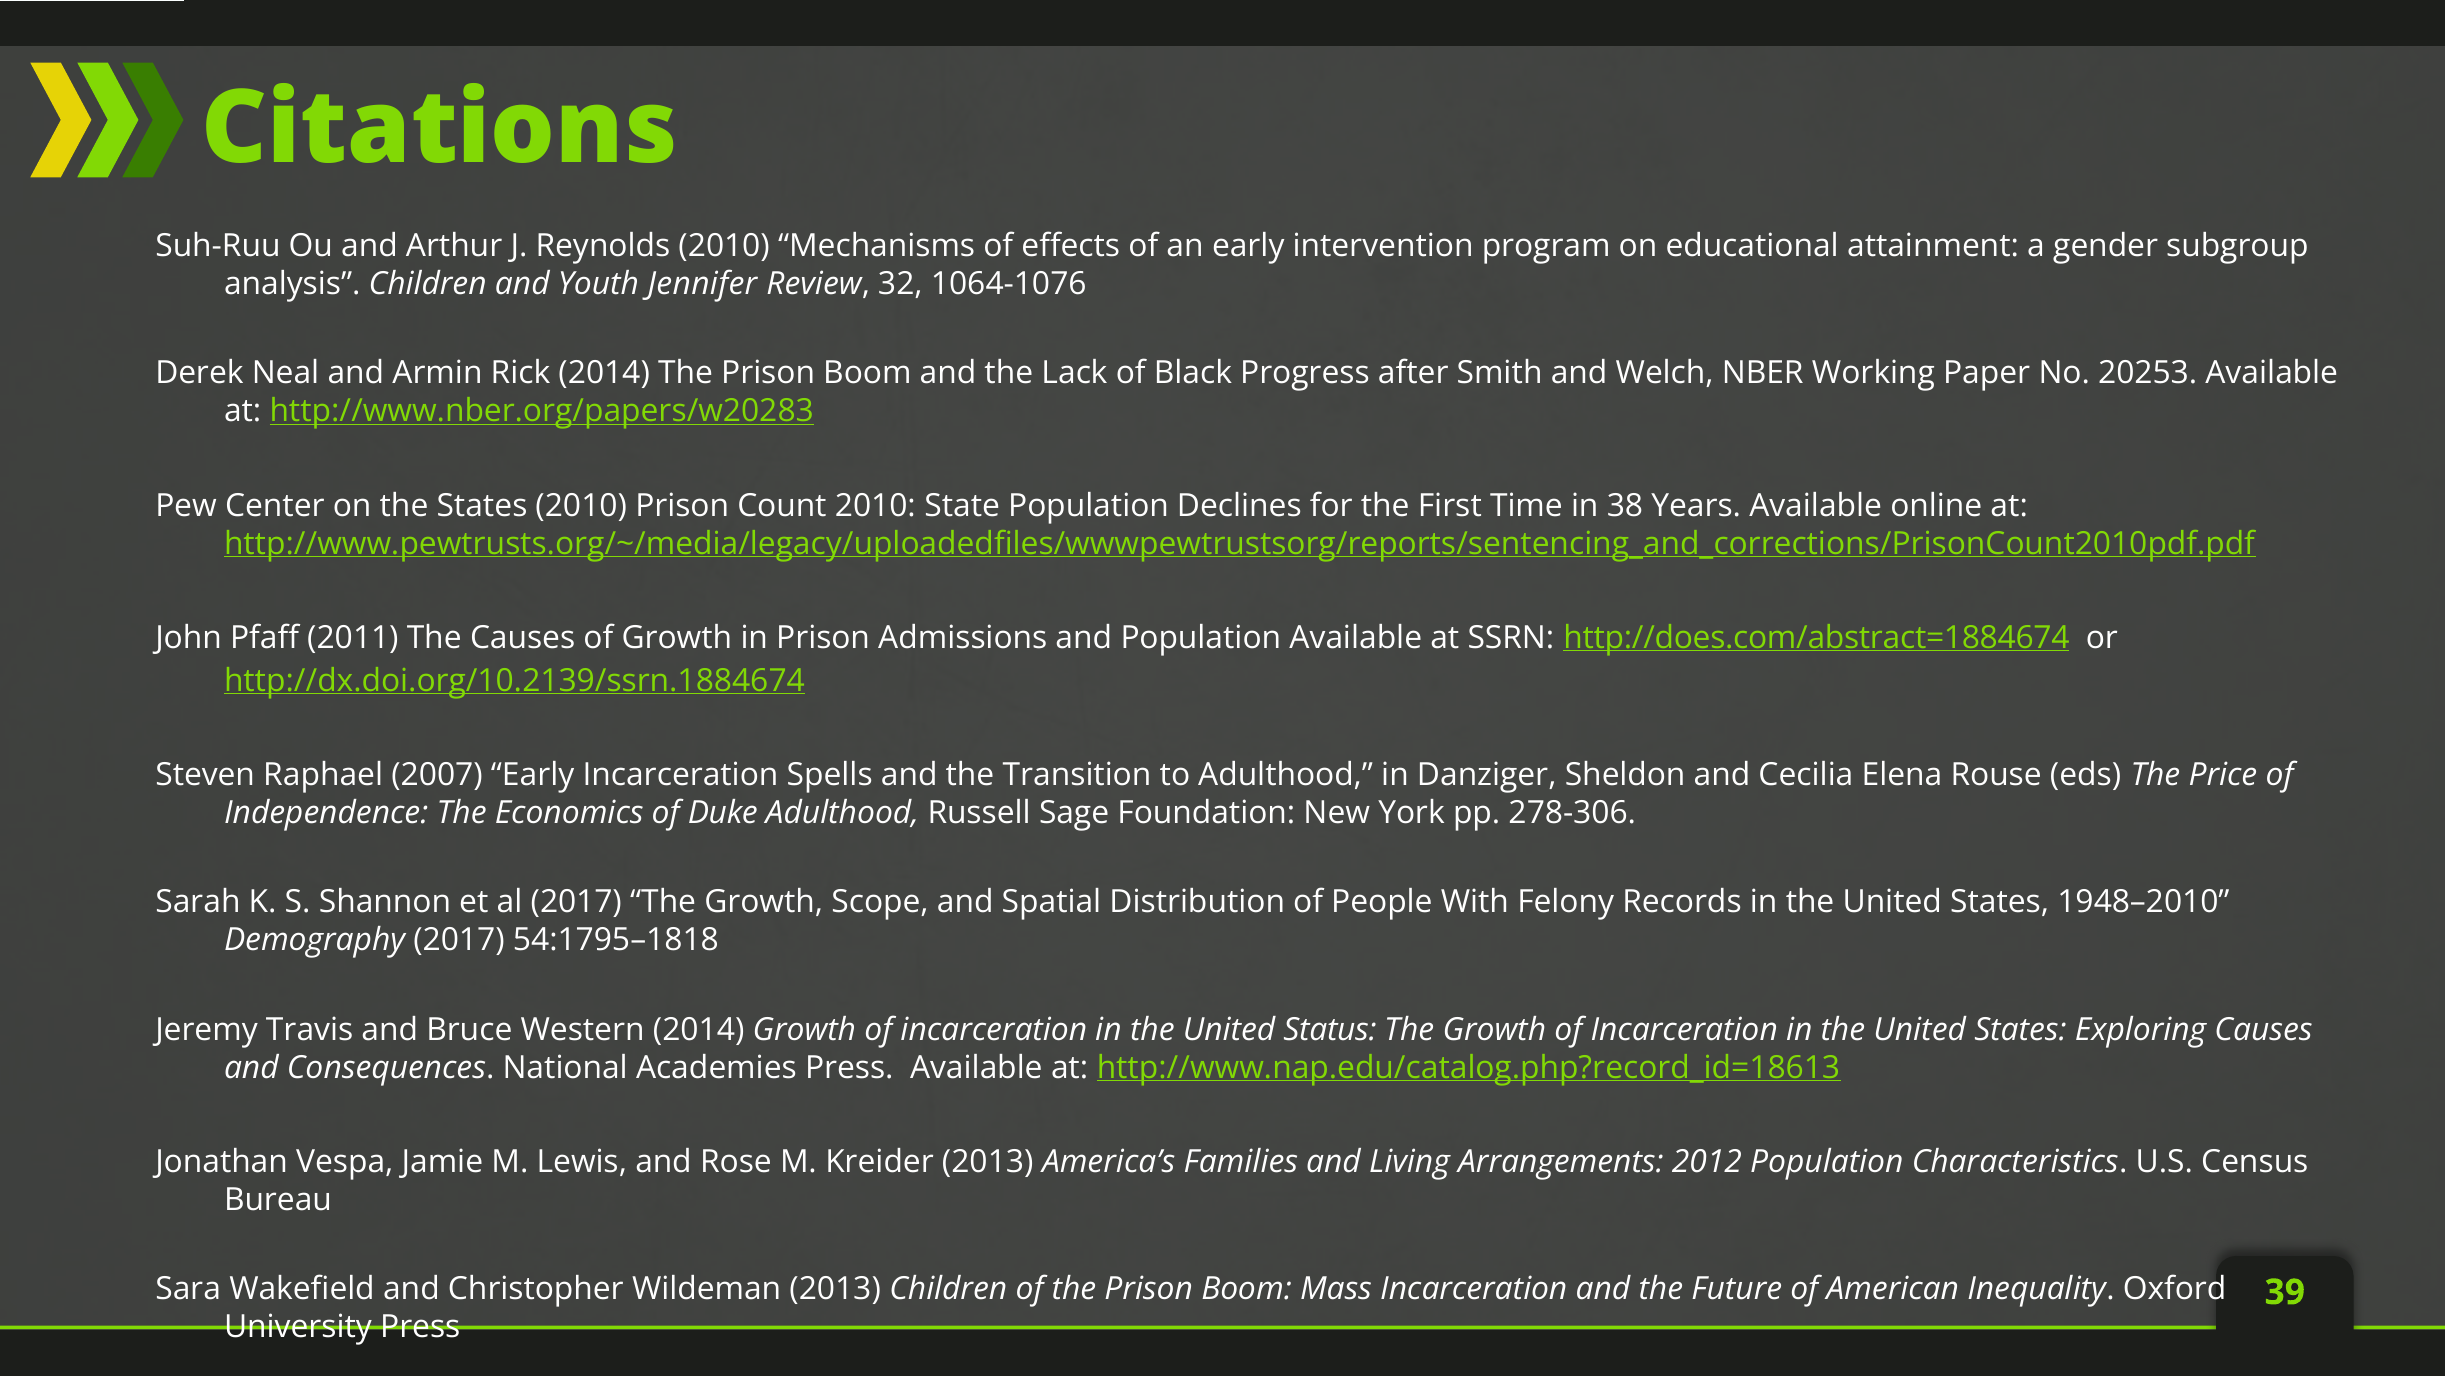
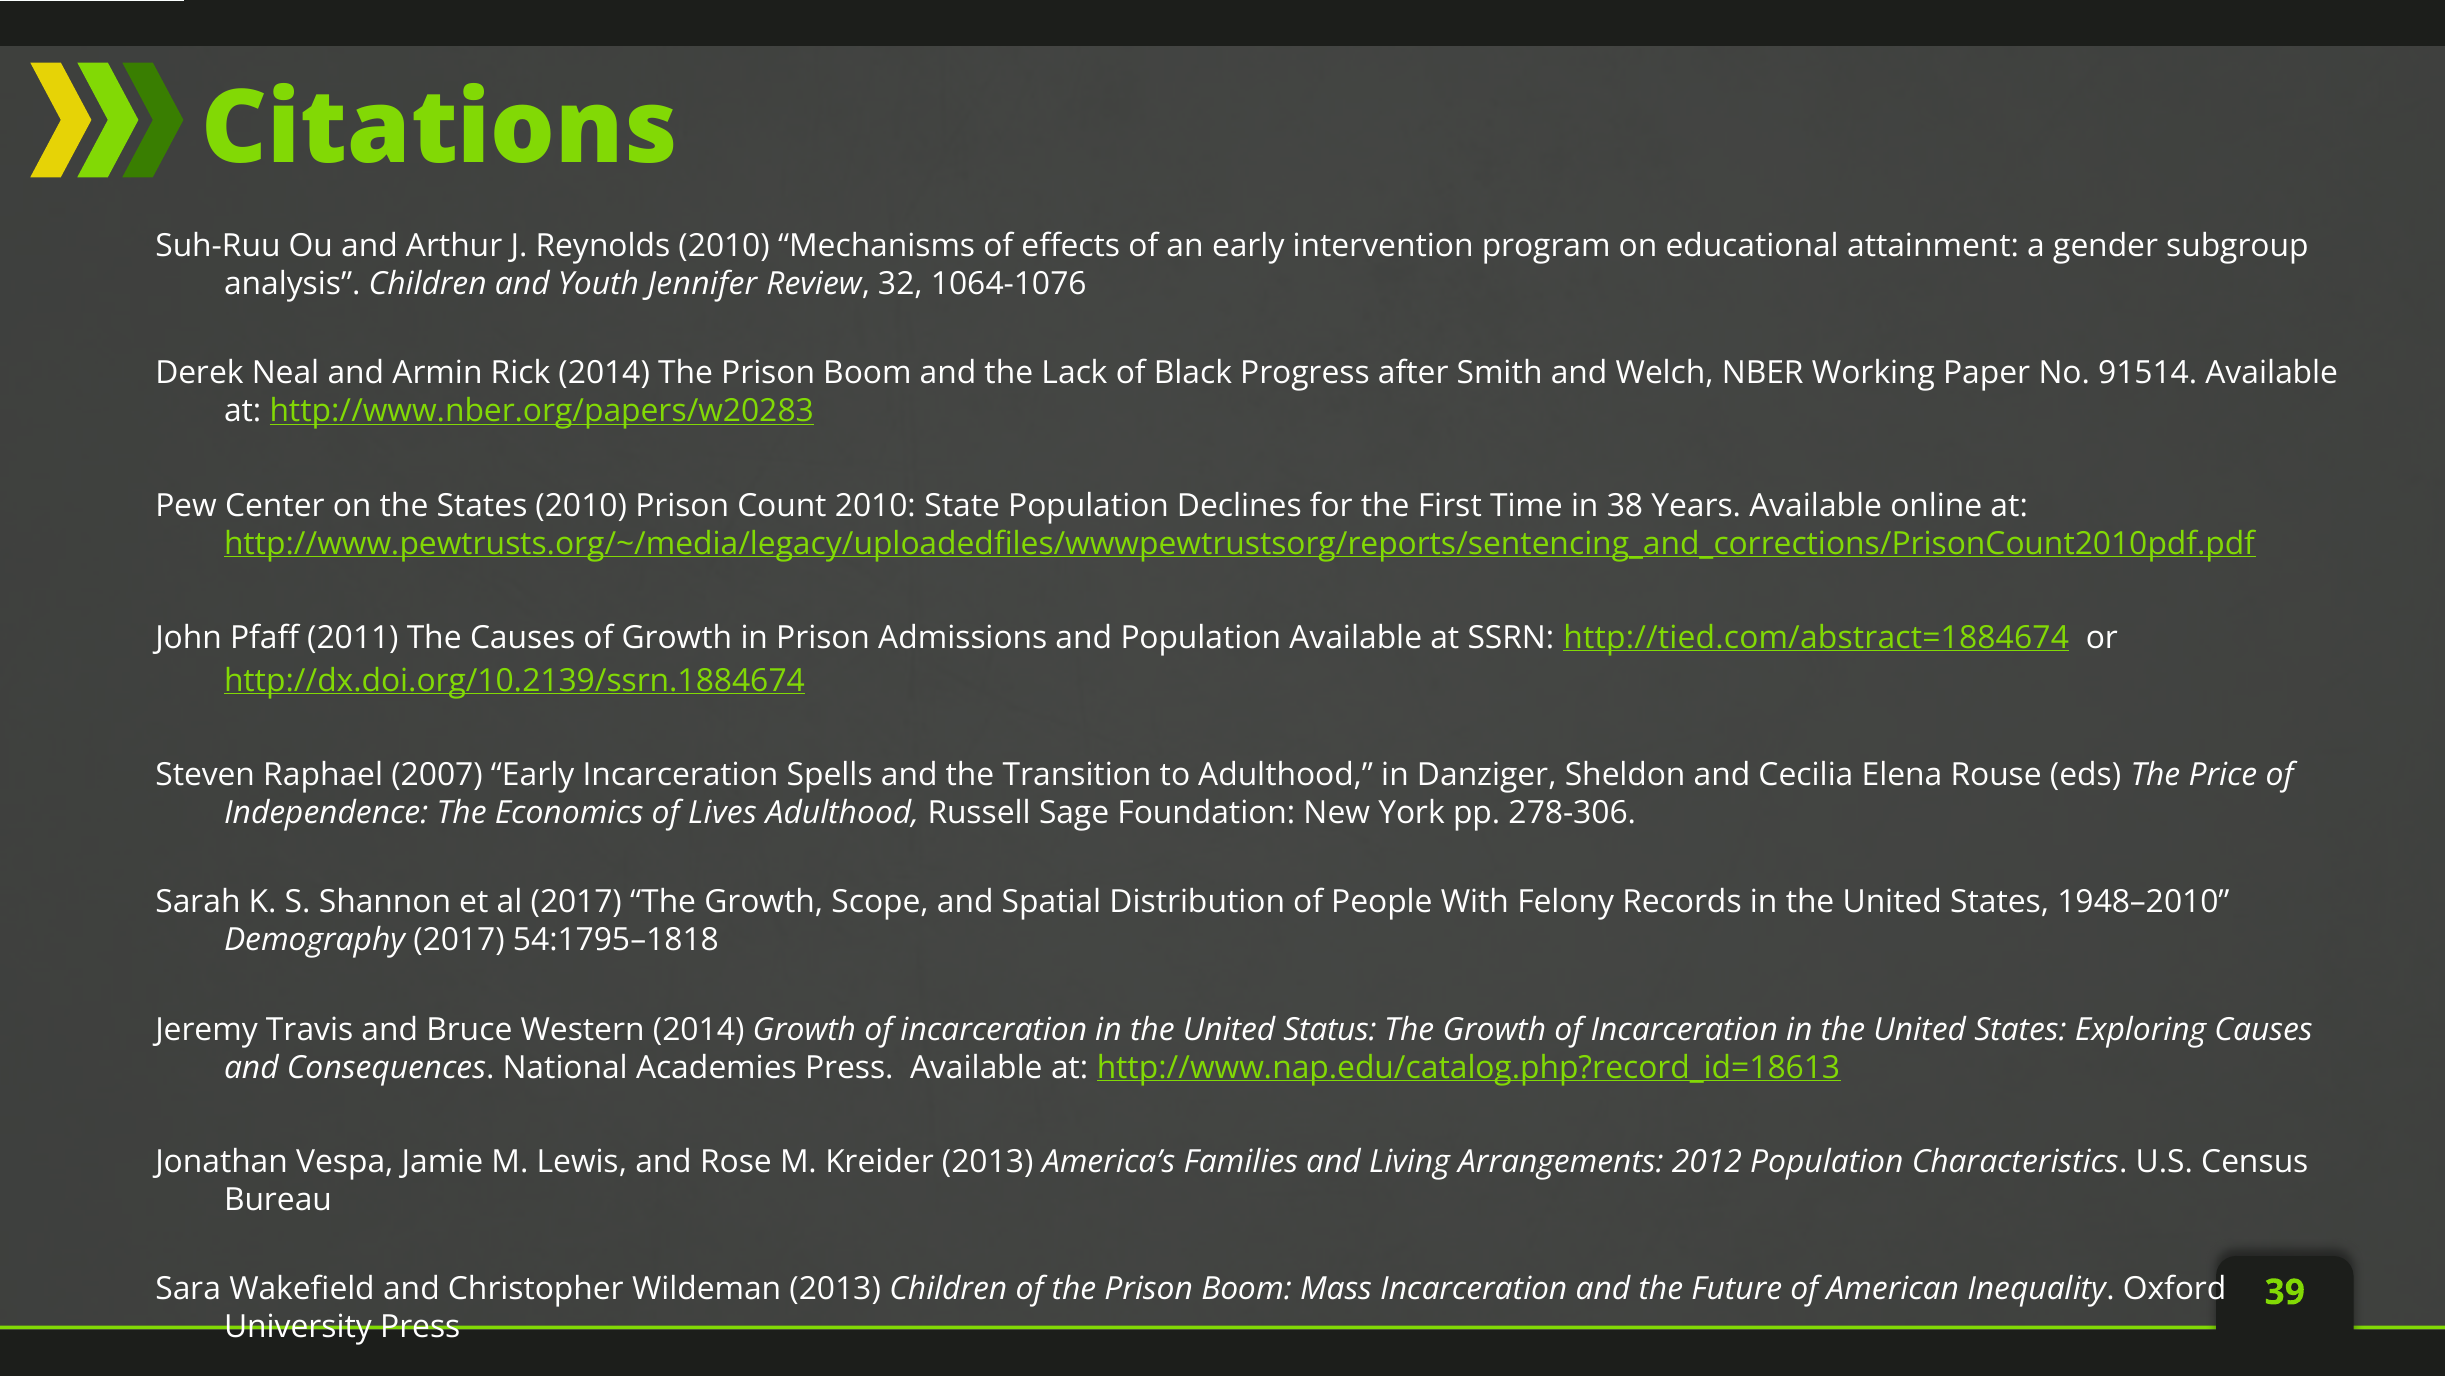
20253: 20253 -> 91514
http://does.com/abstract=1884674: http://does.com/abstract=1884674 -> http://tied.com/abstract=1884674
Duke: Duke -> Lives
